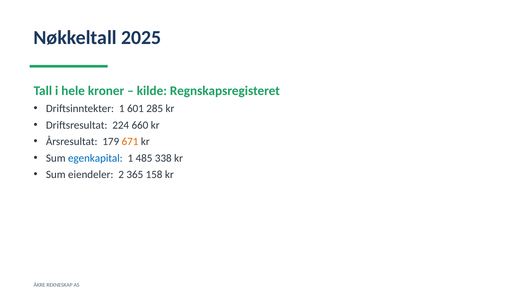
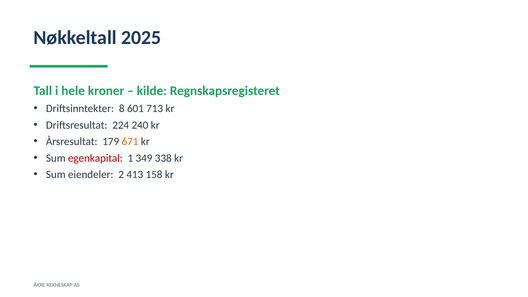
Driftsinntekter 1: 1 -> 8
285: 285 -> 713
660: 660 -> 240
egenkapital colour: blue -> red
485: 485 -> 349
365: 365 -> 413
